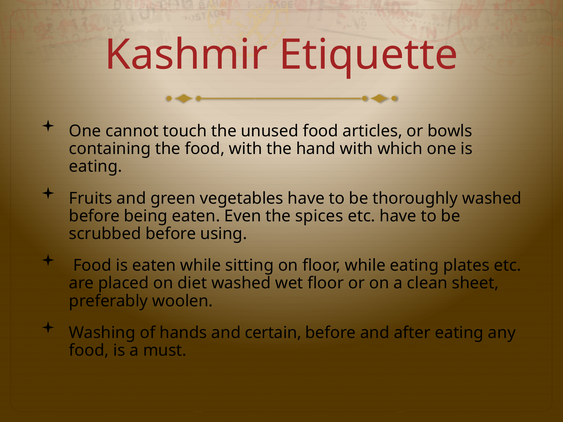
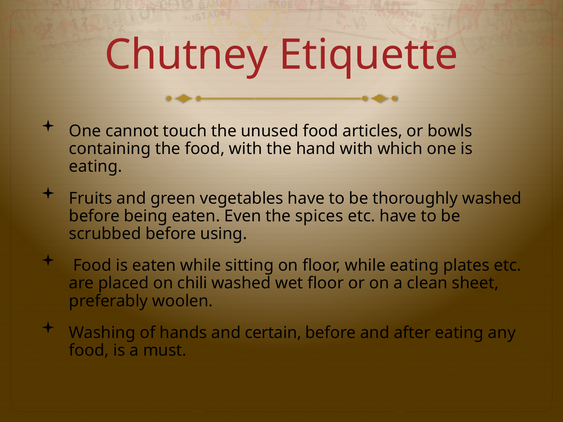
Kashmir: Kashmir -> Chutney
diet: diet -> chili
